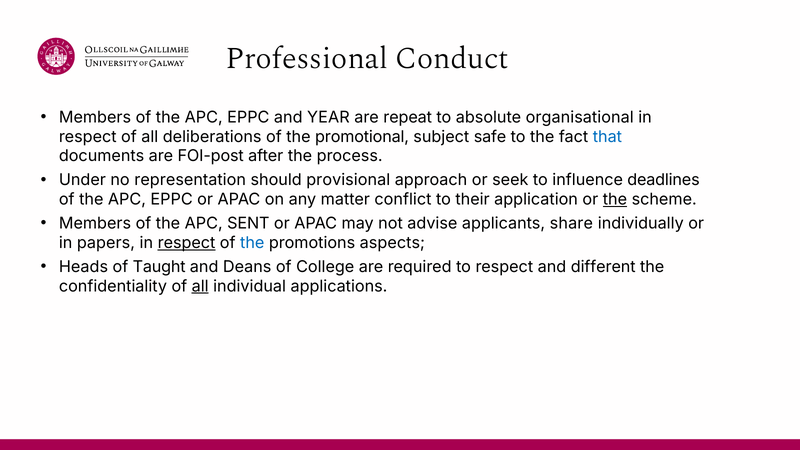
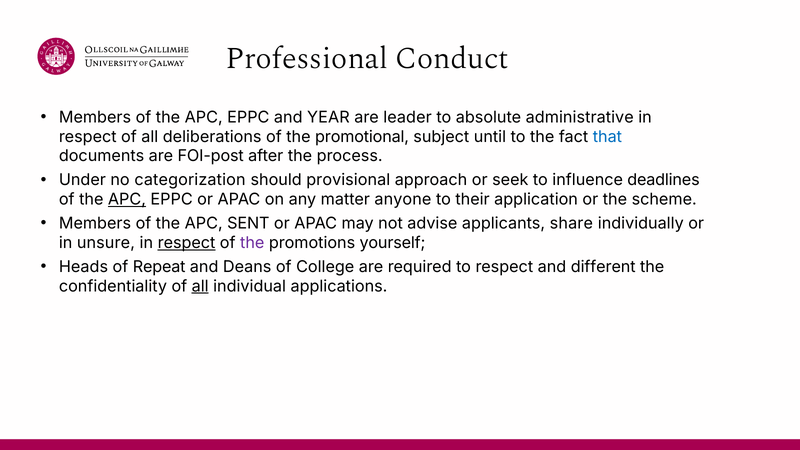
repeat: repeat -> leader
organisational: organisational -> administrative
safe: safe -> until
representation: representation -> categorization
APC at (127, 199) underline: none -> present
conflict: conflict -> anyone
the at (615, 199) underline: present -> none
papers: papers -> unsure
the at (252, 243) colour: blue -> purple
aspects: aspects -> yourself
Taught: Taught -> Repeat
